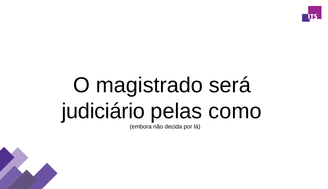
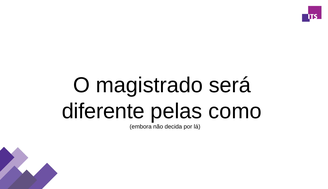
judiciário: judiciário -> diferente
